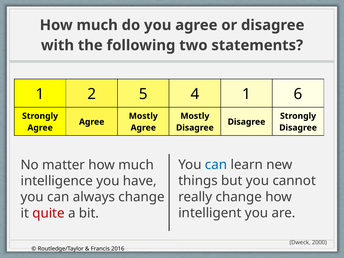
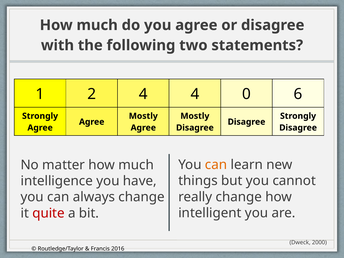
2 5: 5 -> 4
4 1: 1 -> 0
can at (216, 165) colour: blue -> orange
